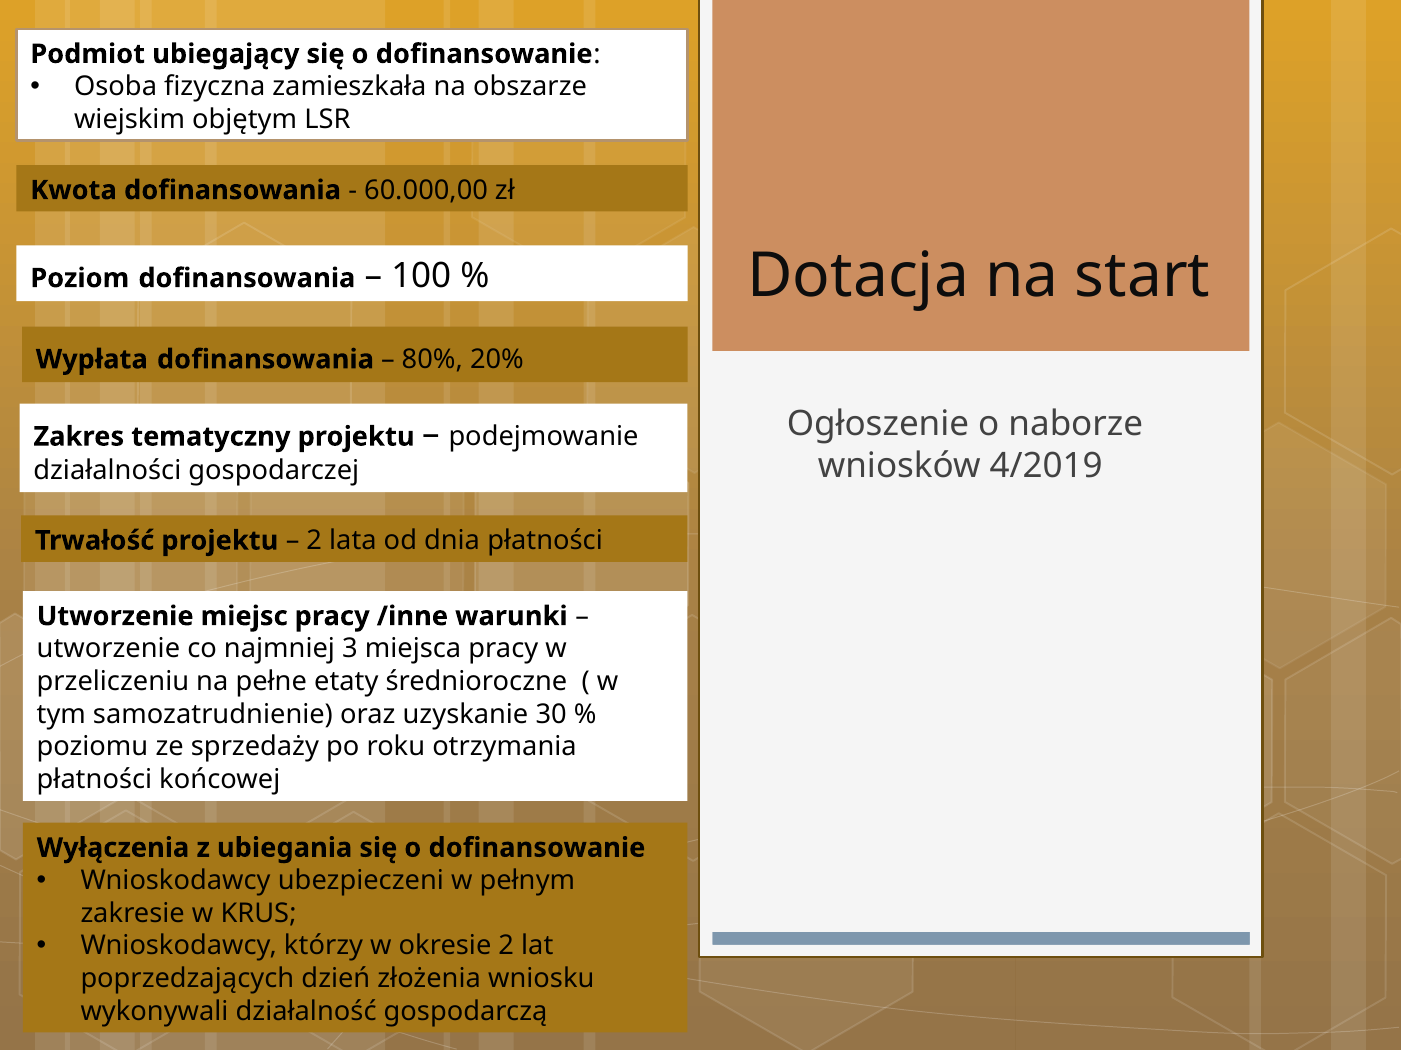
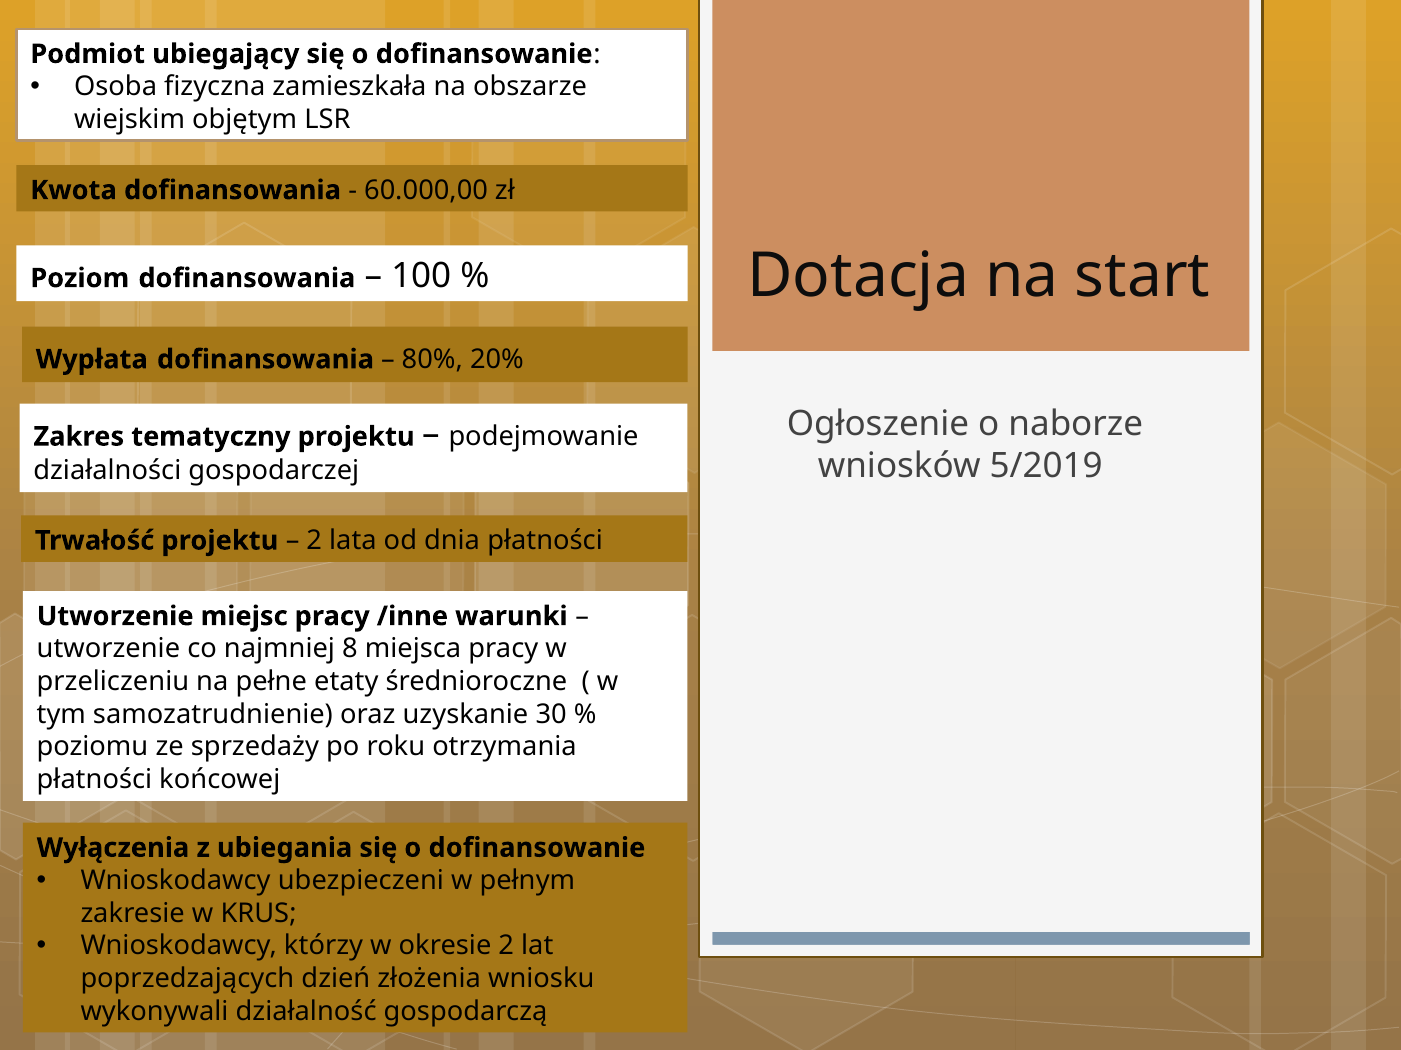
4/2019: 4/2019 -> 5/2019
3: 3 -> 8
